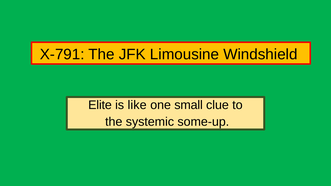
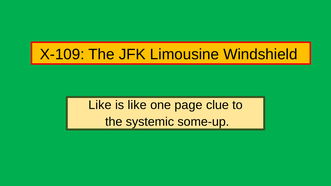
X-791: X-791 -> X-109
Elite at (100, 105): Elite -> Like
small: small -> page
